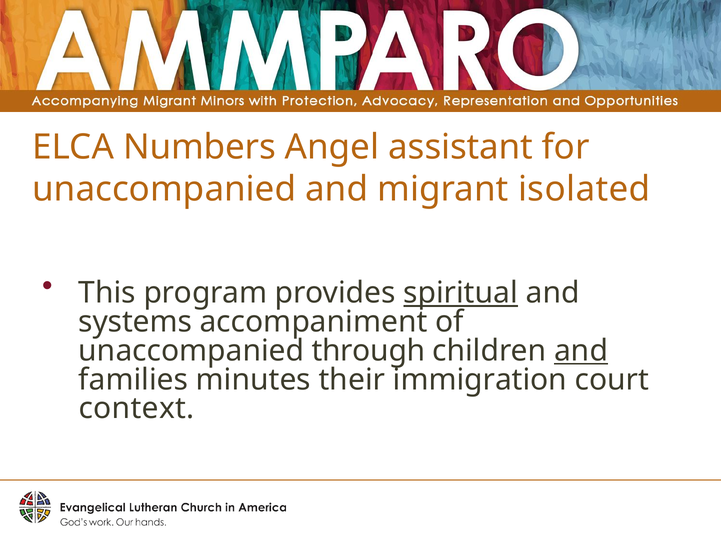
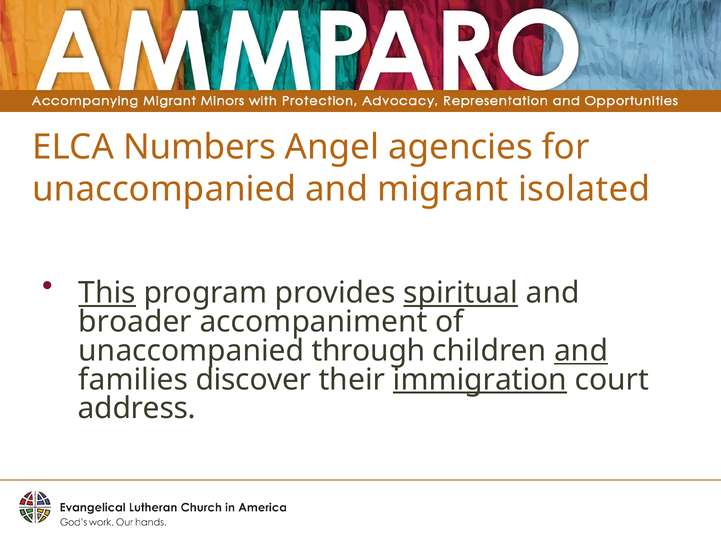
assistant: assistant -> agencies
This underline: none -> present
systems: systems -> broader
minutes: minutes -> discover
immigration underline: none -> present
context: context -> address
